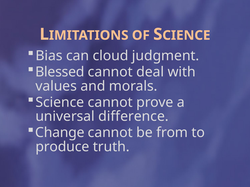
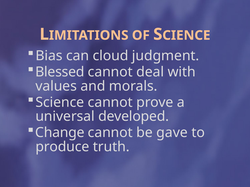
difference: difference -> developed
from: from -> gave
